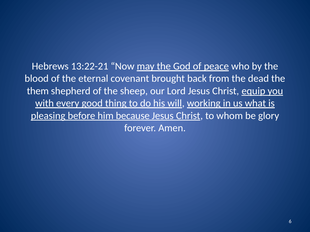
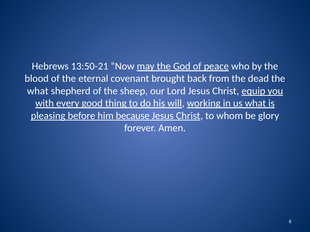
13:22-21: 13:22-21 -> 13:50-21
them at (38, 91): them -> what
